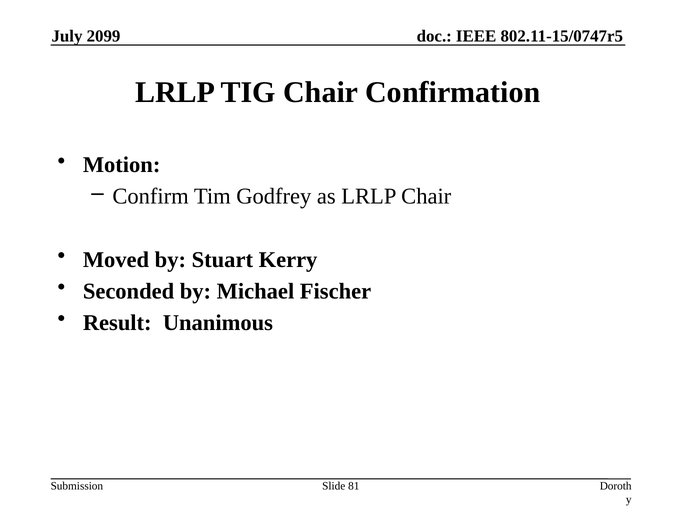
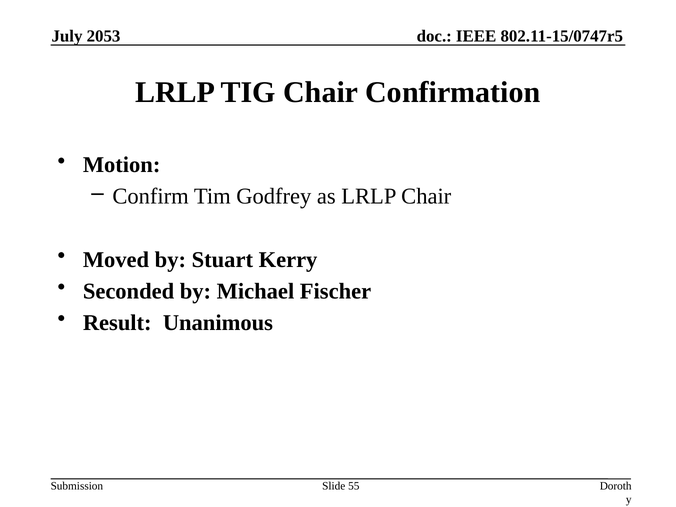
2099: 2099 -> 2053
81: 81 -> 55
